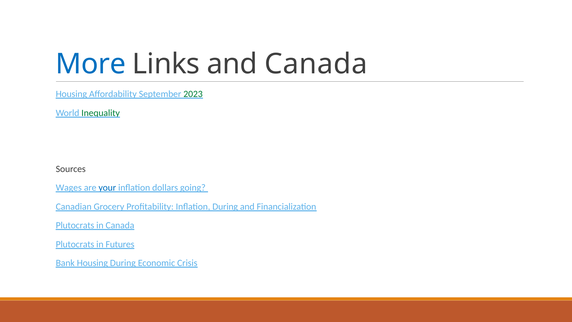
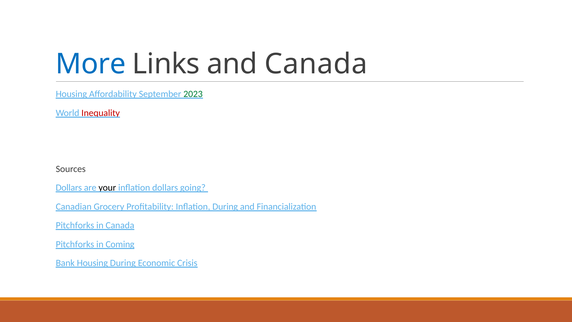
Inequality colour: green -> red
Wages at (69, 188): Wages -> Dollars
your colour: blue -> black
Plutocrats at (75, 225): Plutocrats -> Pitchforks
Plutocrats at (75, 244): Plutocrats -> Pitchforks
Futures: Futures -> Coming
